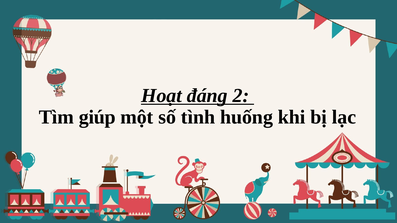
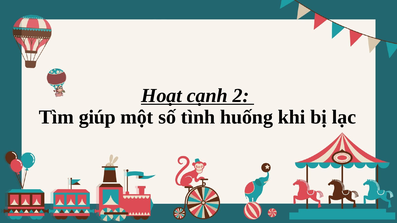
đáng: đáng -> cạnh
